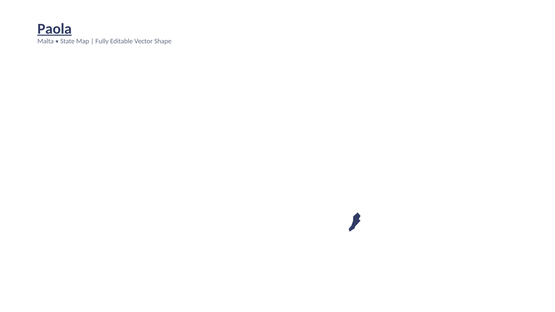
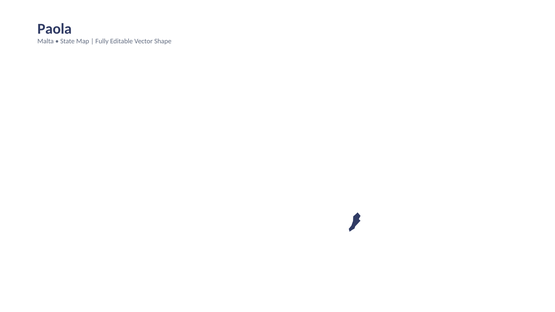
Paola underline: present -> none
